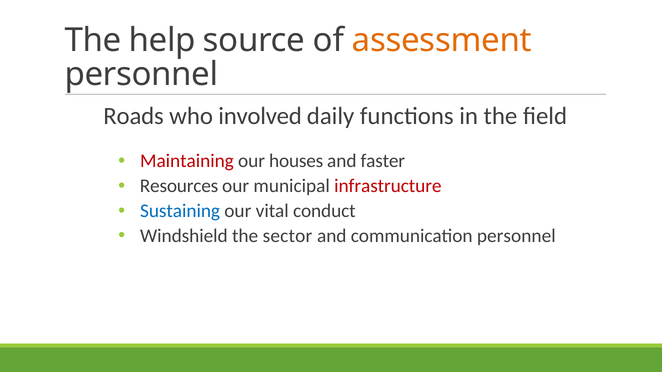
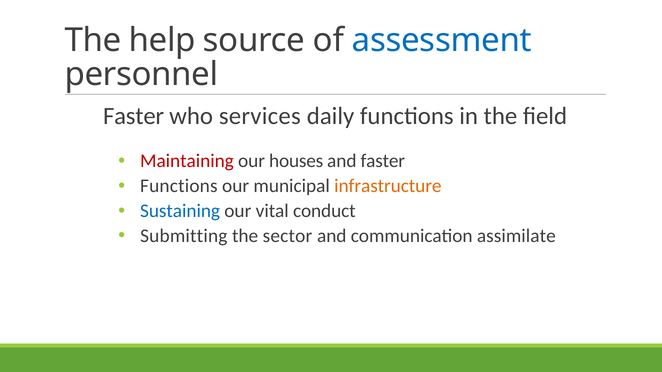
assessment colour: orange -> blue
Roads at (134, 116): Roads -> Faster
involved: involved -> services
Resources at (179, 186): Resources -> Functions
infrastructure colour: red -> orange
Windshield: Windshield -> Submitting
communication personnel: personnel -> assimilate
